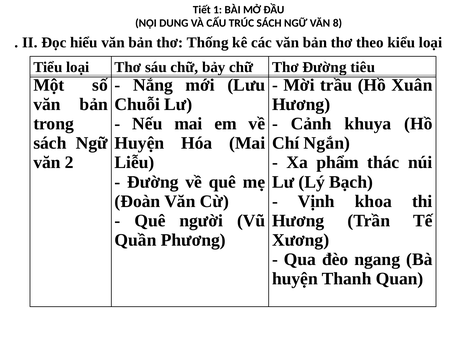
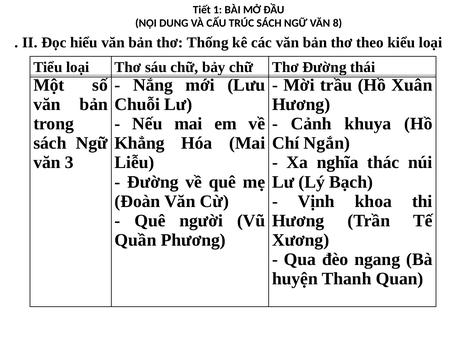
tiêu: tiêu -> thái
Huyện at (139, 143): Huyện -> Khẳng
2: 2 -> 3
phẩm: phẩm -> nghĩa
